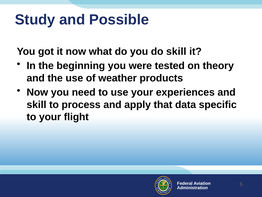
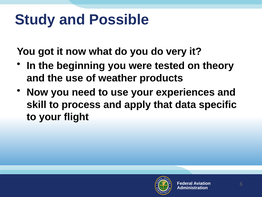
do skill: skill -> very
